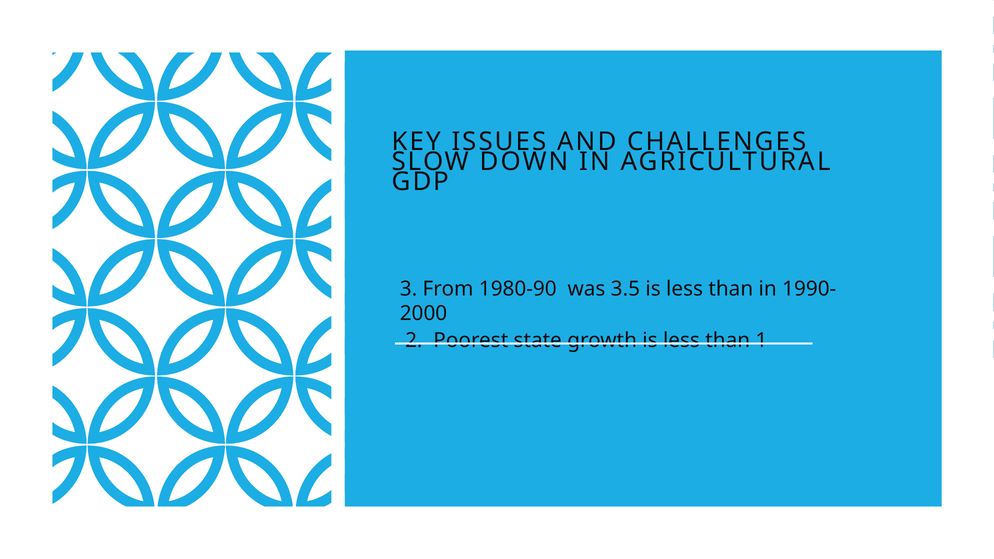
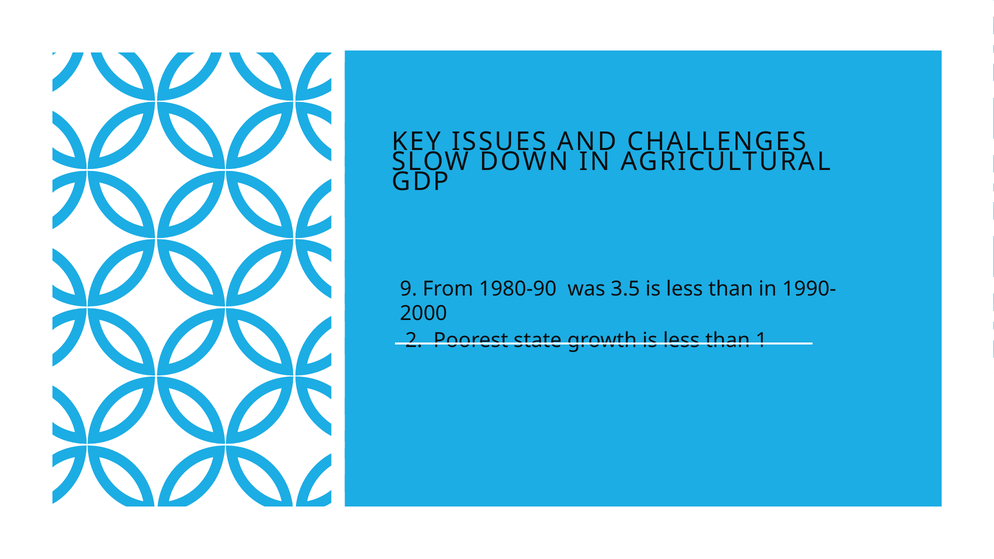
3: 3 -> 9
